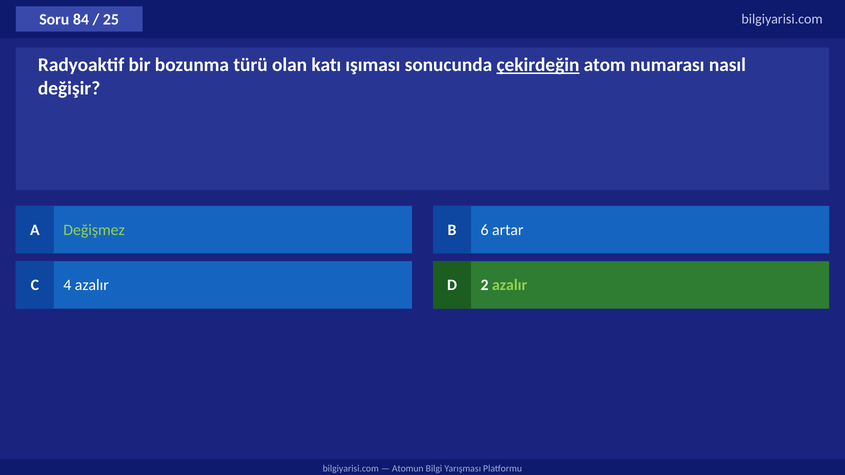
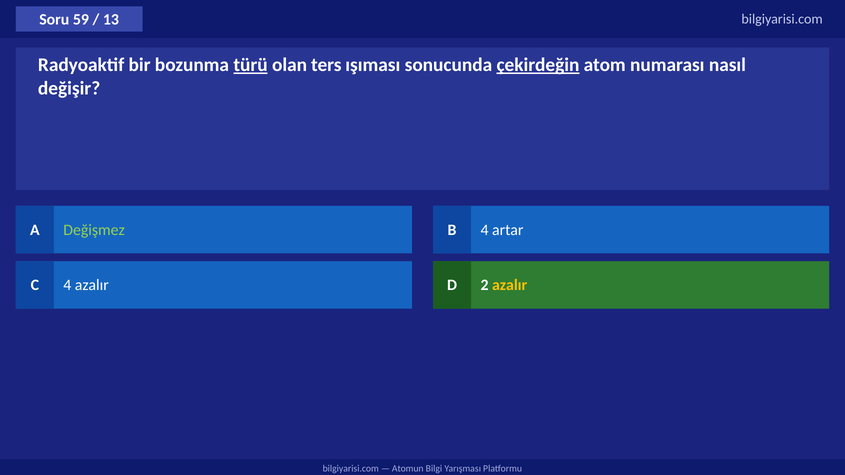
84: 84 -> 59
25: 25 -> 13
türü underline: none -> present
katı: katı -> ters
B 6: 6 -> 4
azalır at (510, 285) colour: light green -> yellow
